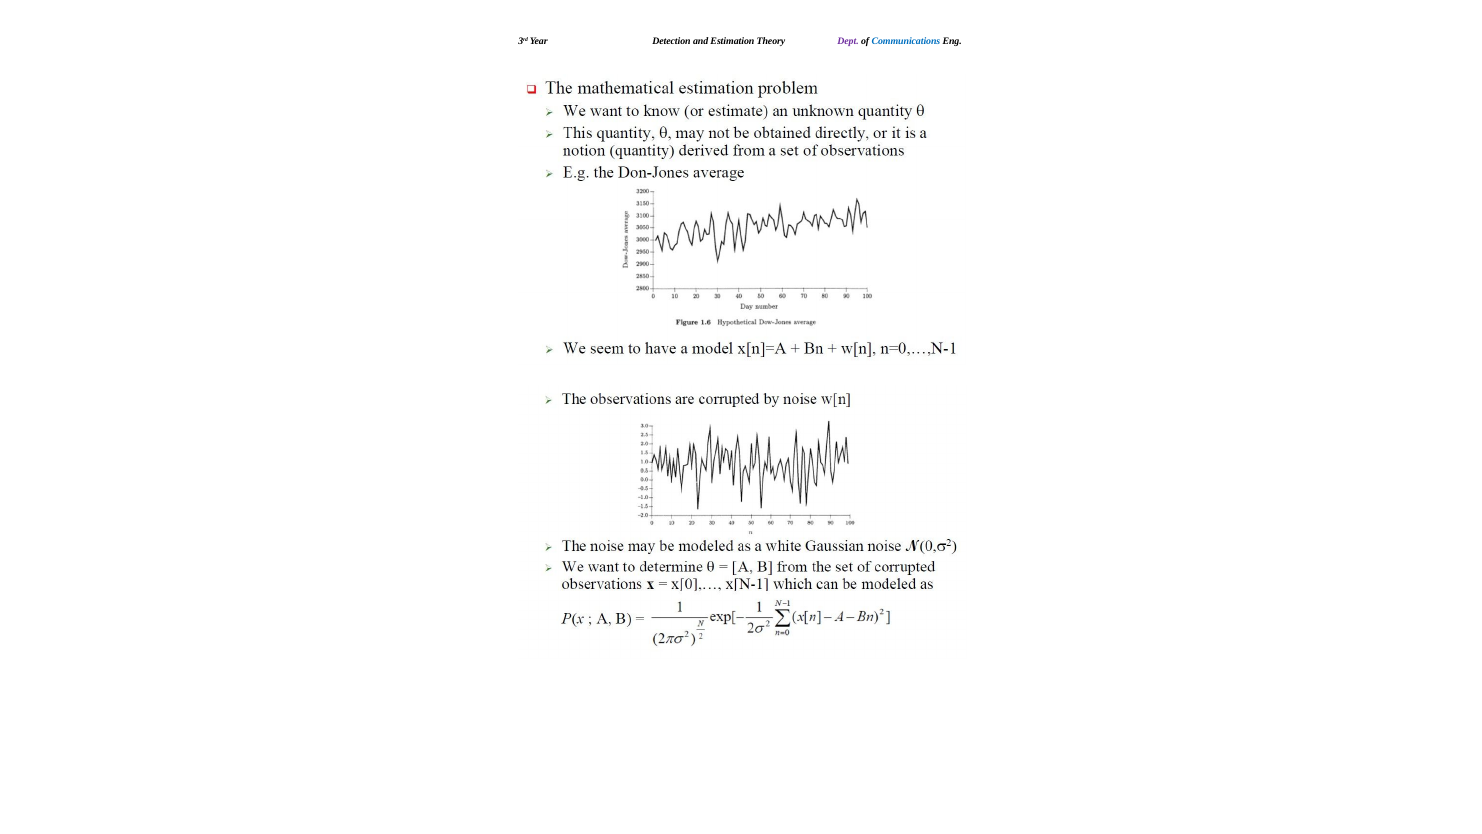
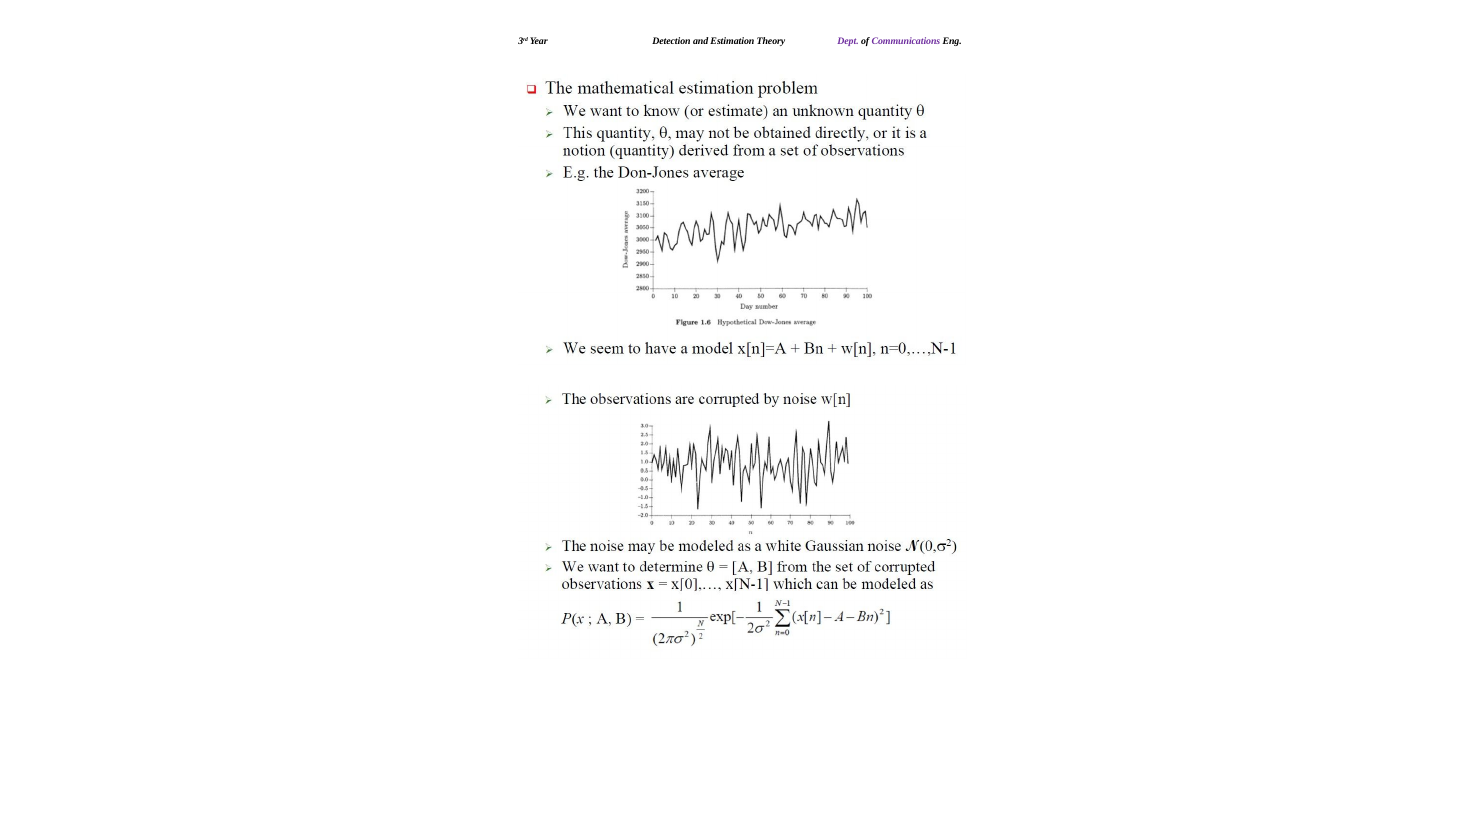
Communications colour: blue -> purple
